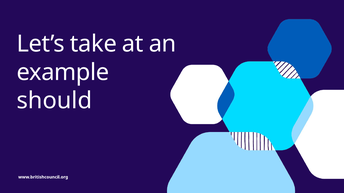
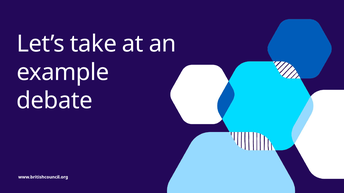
should: should -> debate
